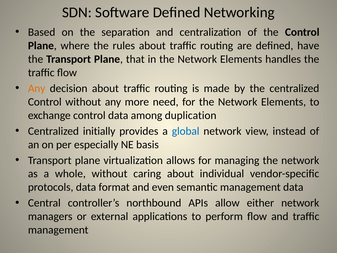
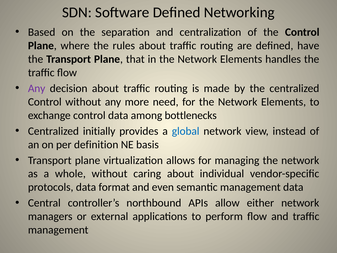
Any at (37, 88) colour: orange -> purple
duplication: duplication -> bottlenecks
especially: especially -> definition
